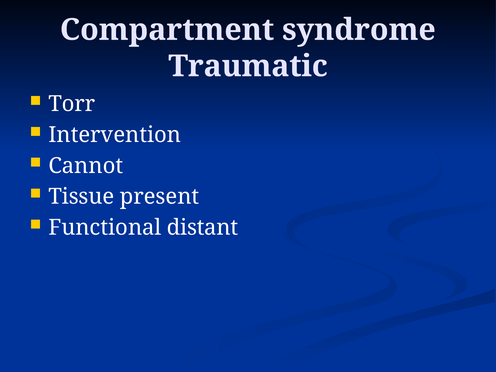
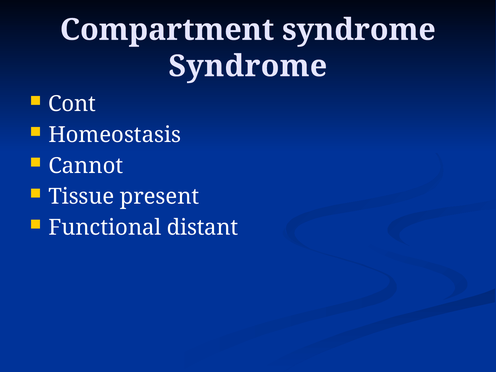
Traumatic at (248, 66): Traumatic -> Syndrome
Torr: Torr -> Cont
Intervention: Intervention -> Homeostasis
